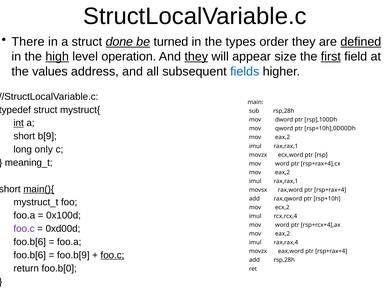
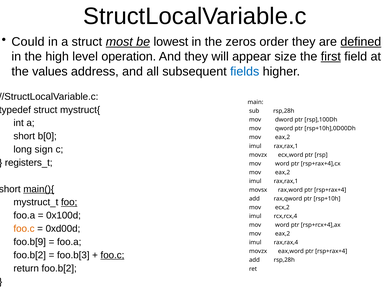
There: There -> Could
done: done -> most
turned: turned -> lowest
types: types -> zeros
high underline: present -> none
they at (196, 57) underline: present -> none
int underline: present -> none
b[9: b[9 -> b[0
only: only -> sign
meaning_t: meaning_t -> registers_t
foo underline: none -> present
foo.c at (24, 229) colour: purple -> orange
foo.b[6 at (30, 242): foo.b[6 -> foo.b[9
foo.b[6 at (30, 256): foo.b[6 -> foo.b[2
foo.b[9: foo.b[9 -> foo.b[3
return foo.b[0: foo.b[0 -> foo.b[2
